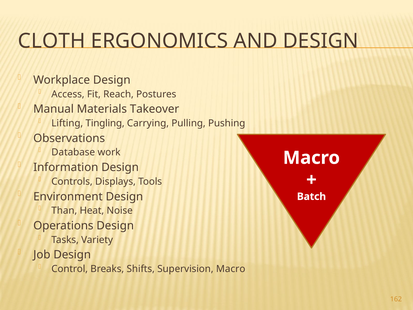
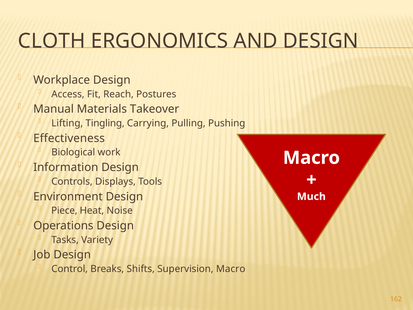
Observations: Observations -> Effectiveness
Database: Database -> Biological
Batch: Batch -> Much
Than: Than -> Piece
